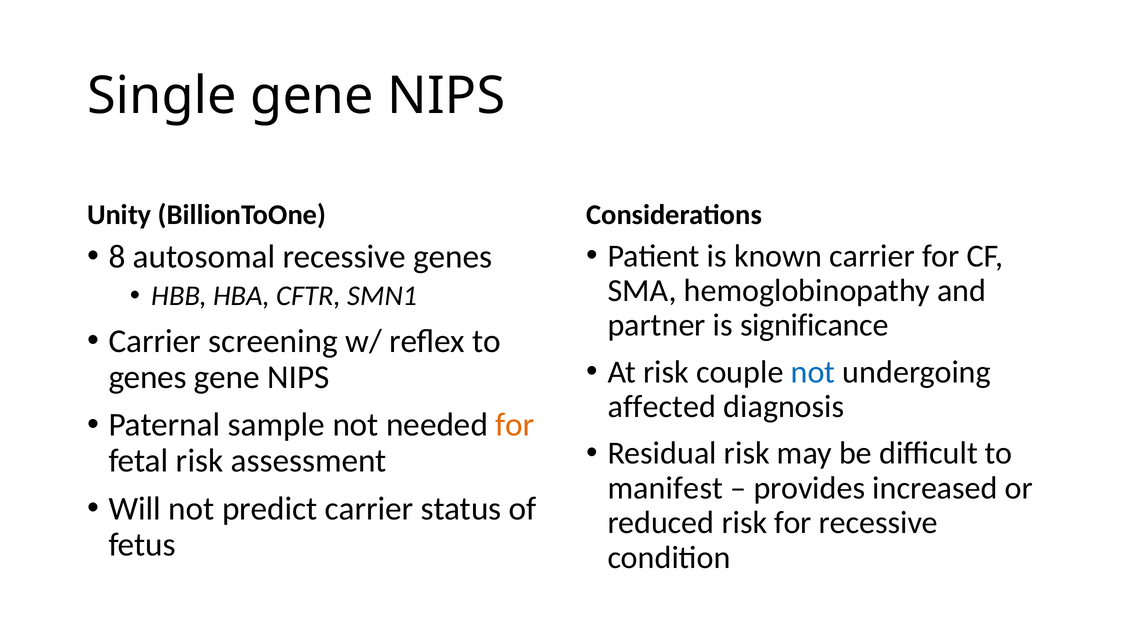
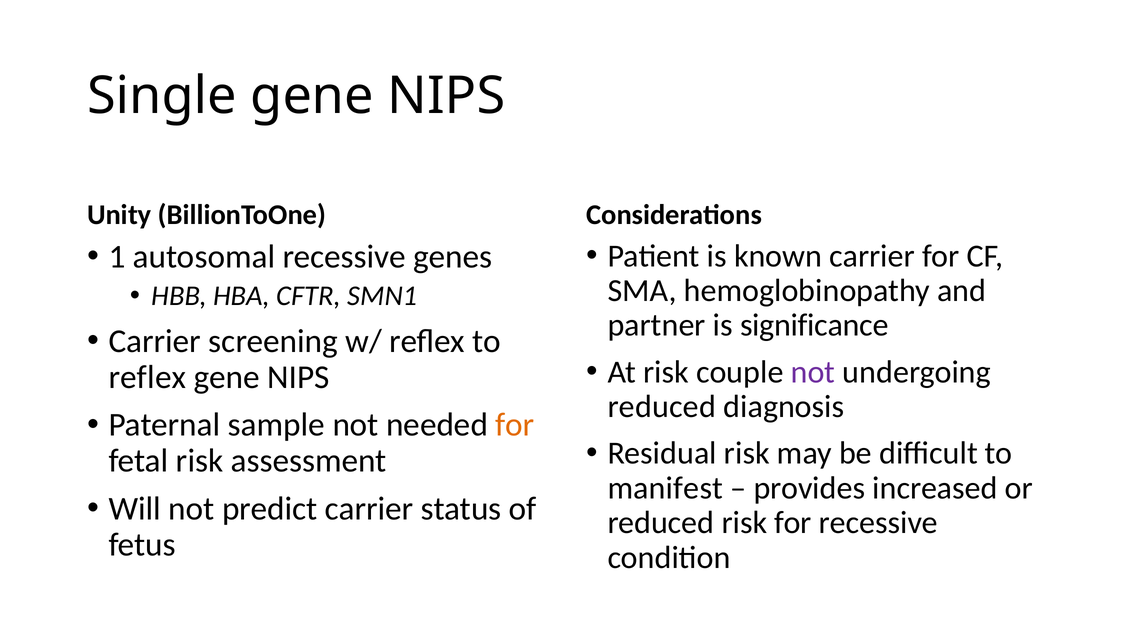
8: 8 -> 1
not at (813, 372) colour: blue -> purple
genes at (148, 377): genes -> reflex
affected at (662, 407): affected -> reduced
